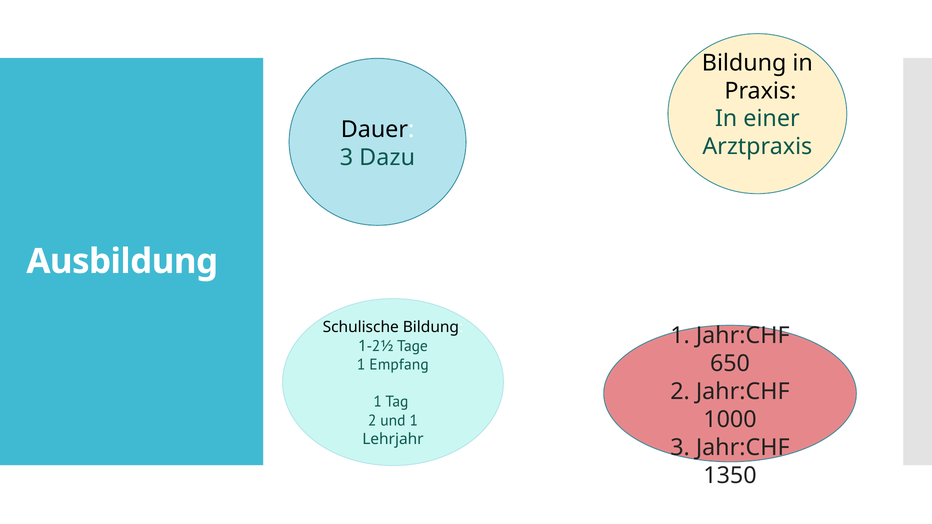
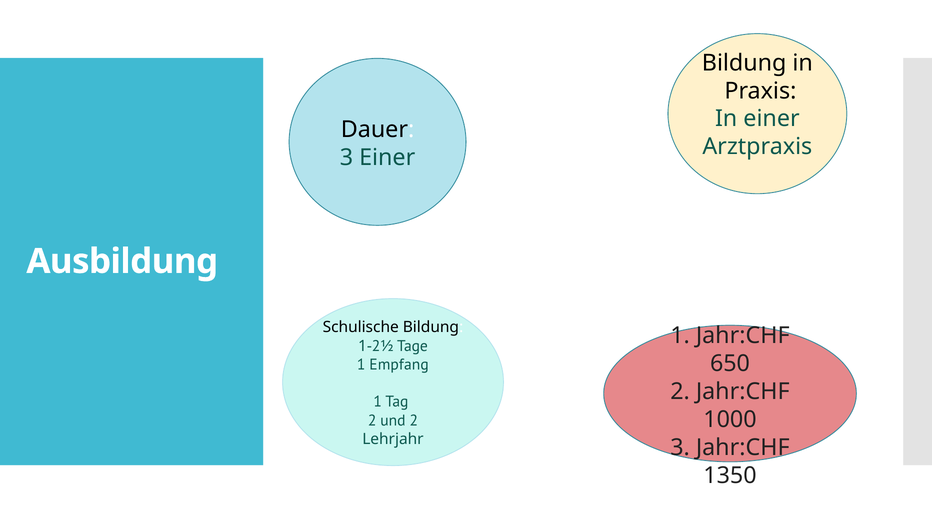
3 Dazu: Dazu -> Einer
und 1: 1 -> 2
